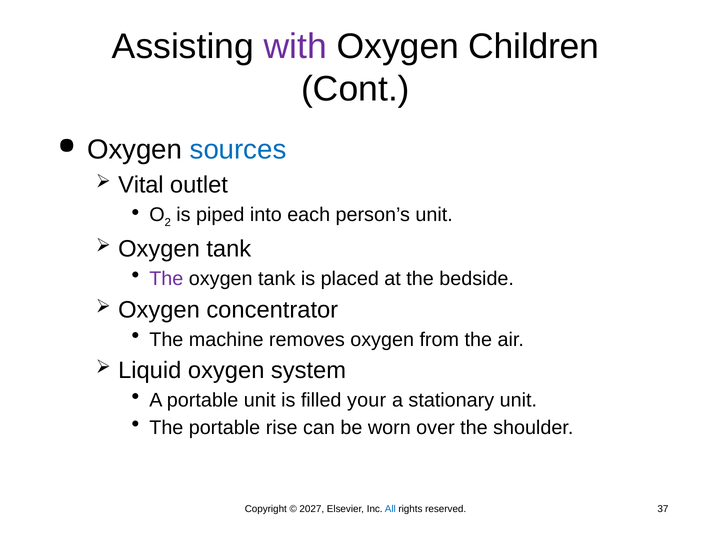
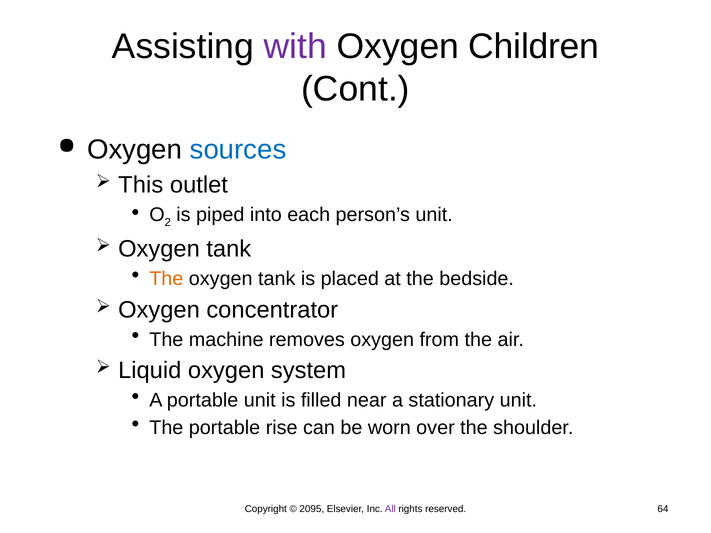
Vital: Vital -> This
The at (166, 279) colour: purple -> orange
your: your -> near
2027: 2027 -> 2095
All colour: blue -> purple
37: 37 -> 64
